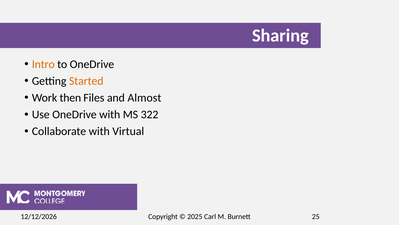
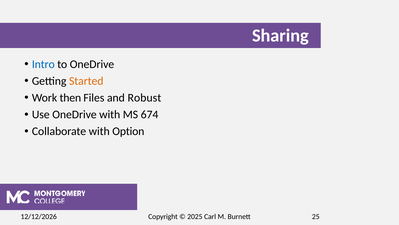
Intro colour: orange -> blue
Almost: Almost -> Robust
322: 322 -> 674
Virtual: Virtual -> Option
